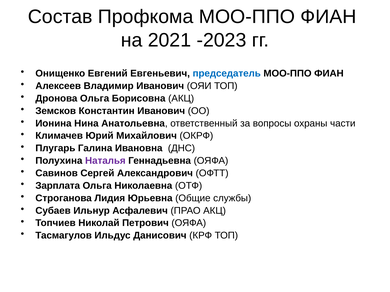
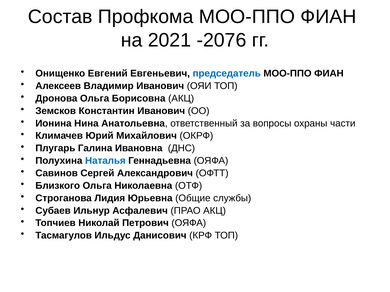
-2023: -2023 -> -2076
Наталья colour: purple -> blue
Зарплата: Зарплата -> Близкого
